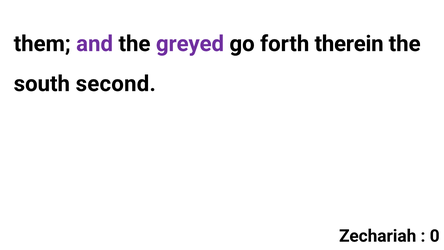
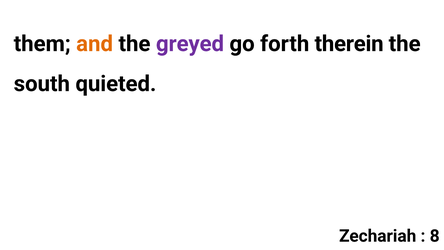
and colour: purple -> orange
second: second -> quieted
0: 0 -> 8
